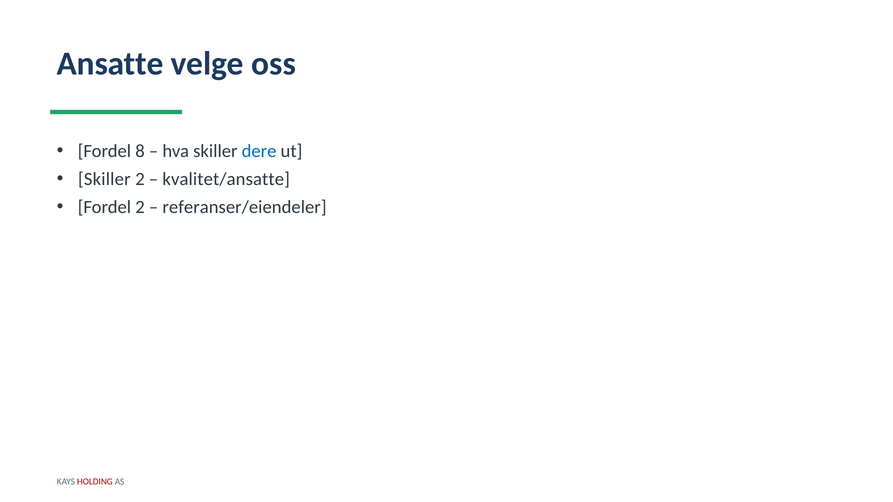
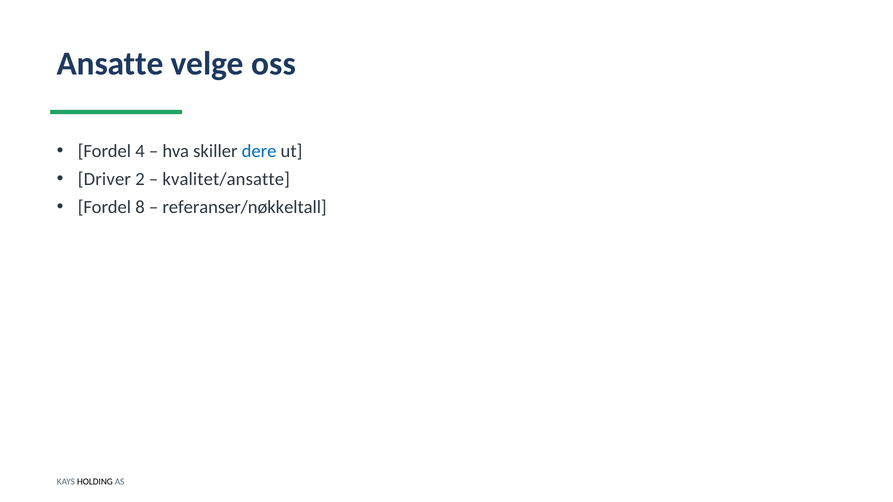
8: 8 -> 4
Skiller at (104, 179): Skiller -> Driver
Fordel 2: 2 -> 8
referanser/eiendeler: referanser/eiendeler -> referanser/nøkkeltall
HOLDING colour: red -> black
